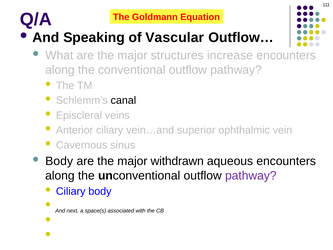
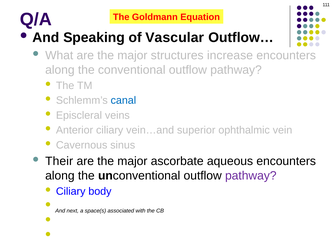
canal colour: black -> blue
Body at (59, 161): Body -> Their
withdrawn: withdrawn -> ascorbate
